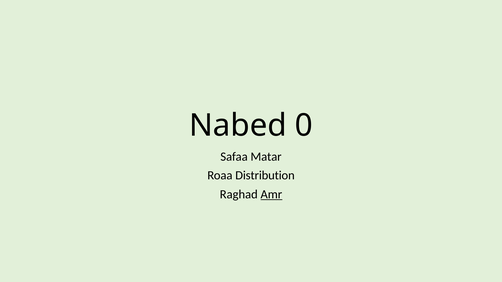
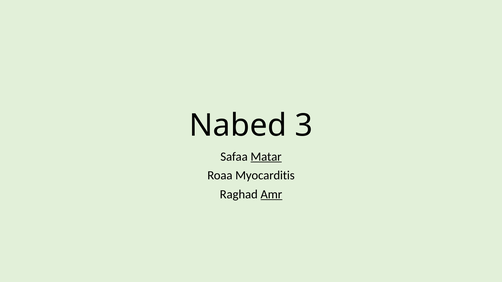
0: 0 -> 3
Matar underline: none -> present
Distribution: Distribution -> Myocarditis
